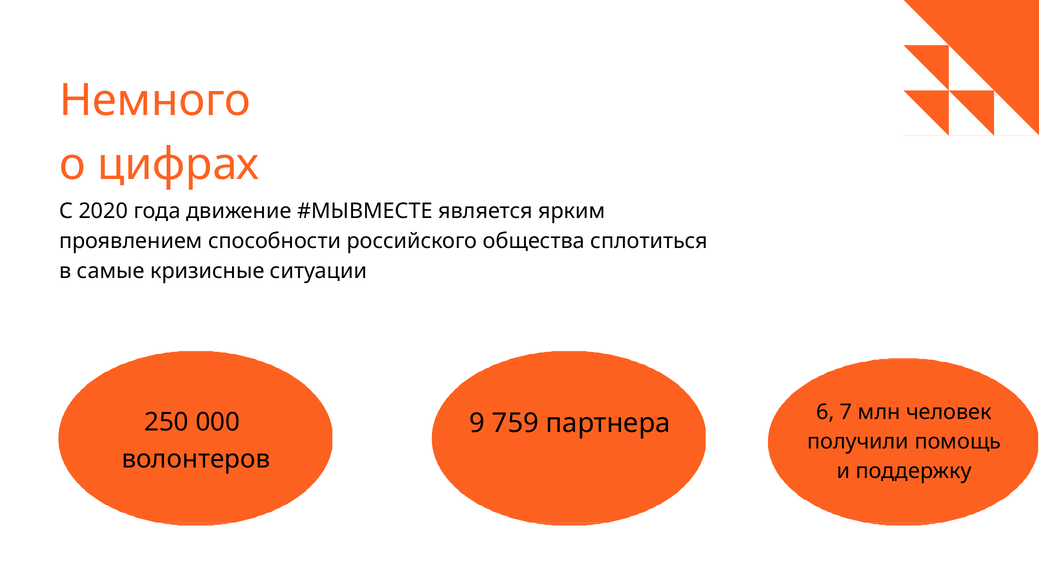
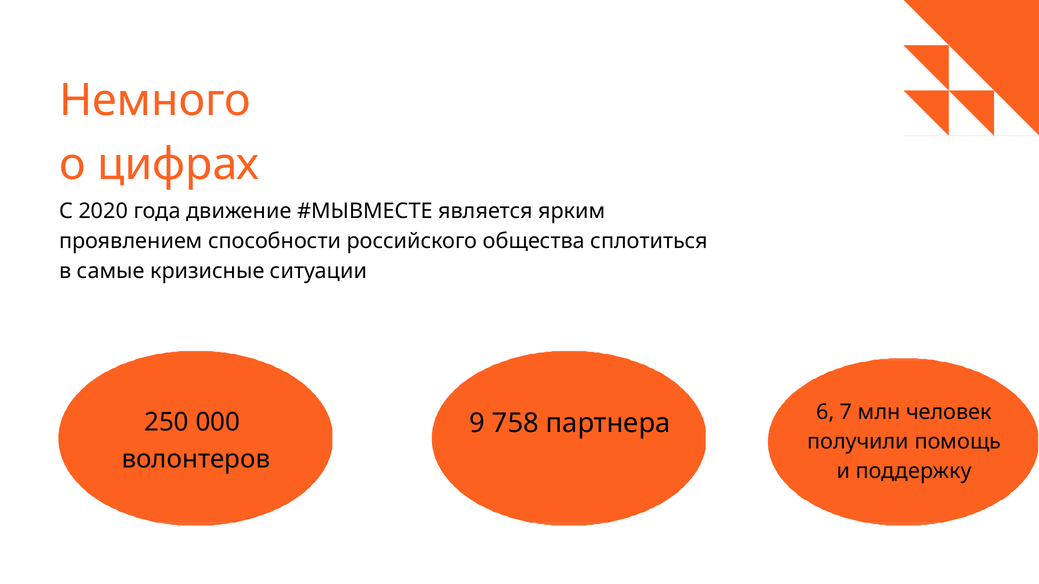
759: 759 -> 758
